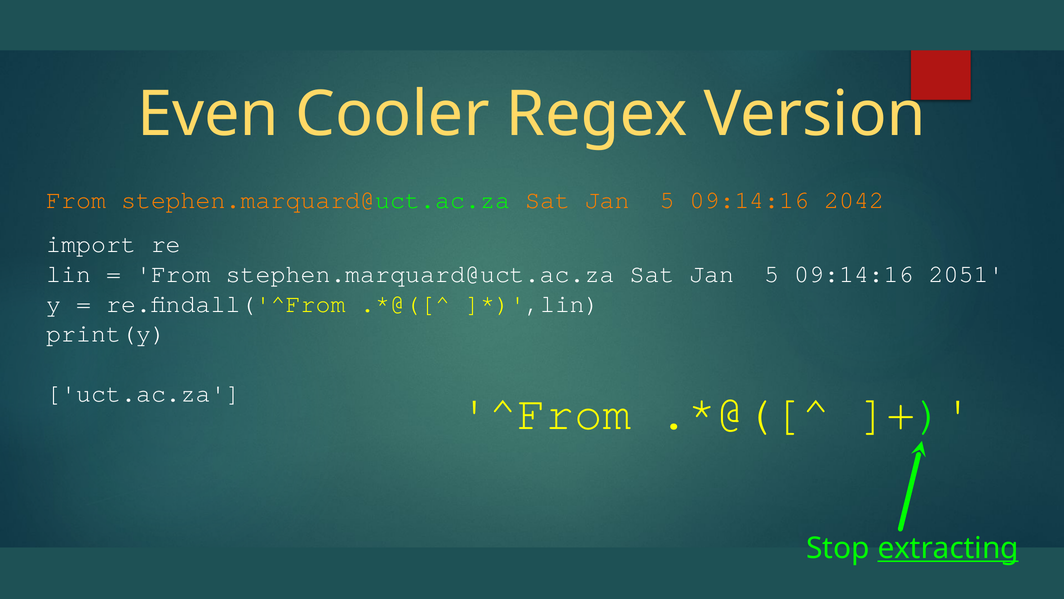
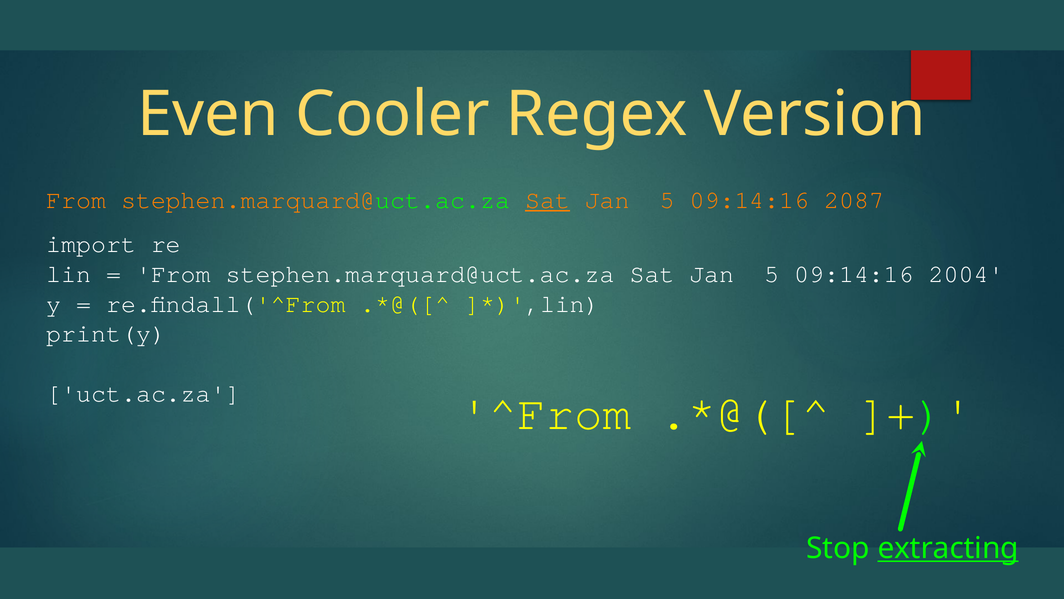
Sat at (548, 200) underline: none -> present
2042: 2042 -> 2087
2051: 2051 -> 2004
